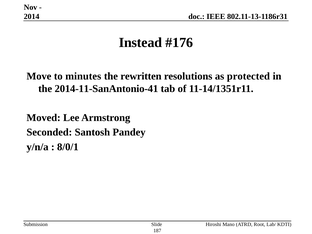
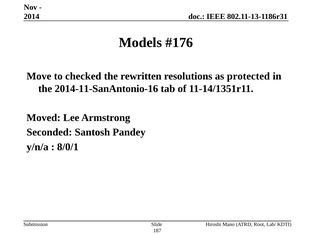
Instead: Instead -> Models
minutes: minutes -> checked
2014-11-SanAntonio-41: 2014-11-SanAntonio-41 -> 2014-11-SanAntonio-16
